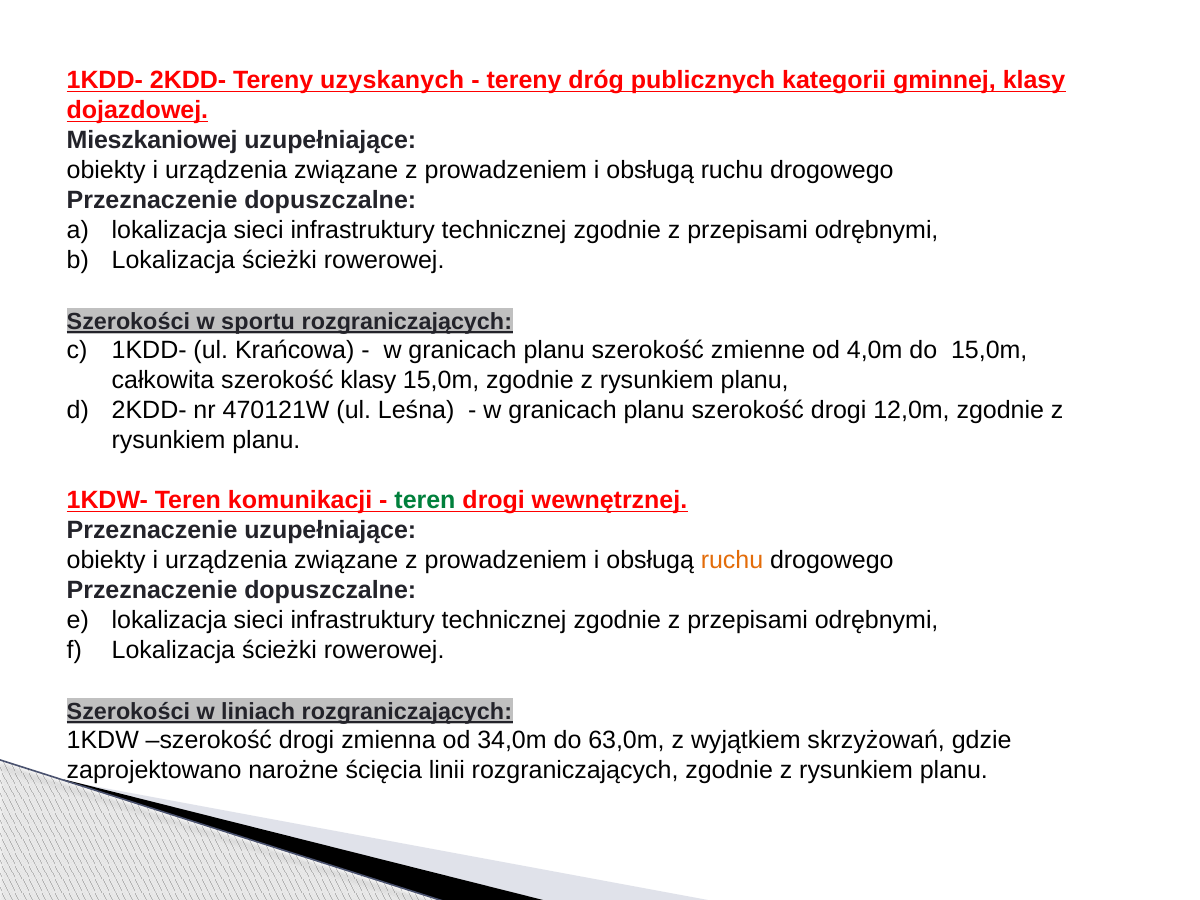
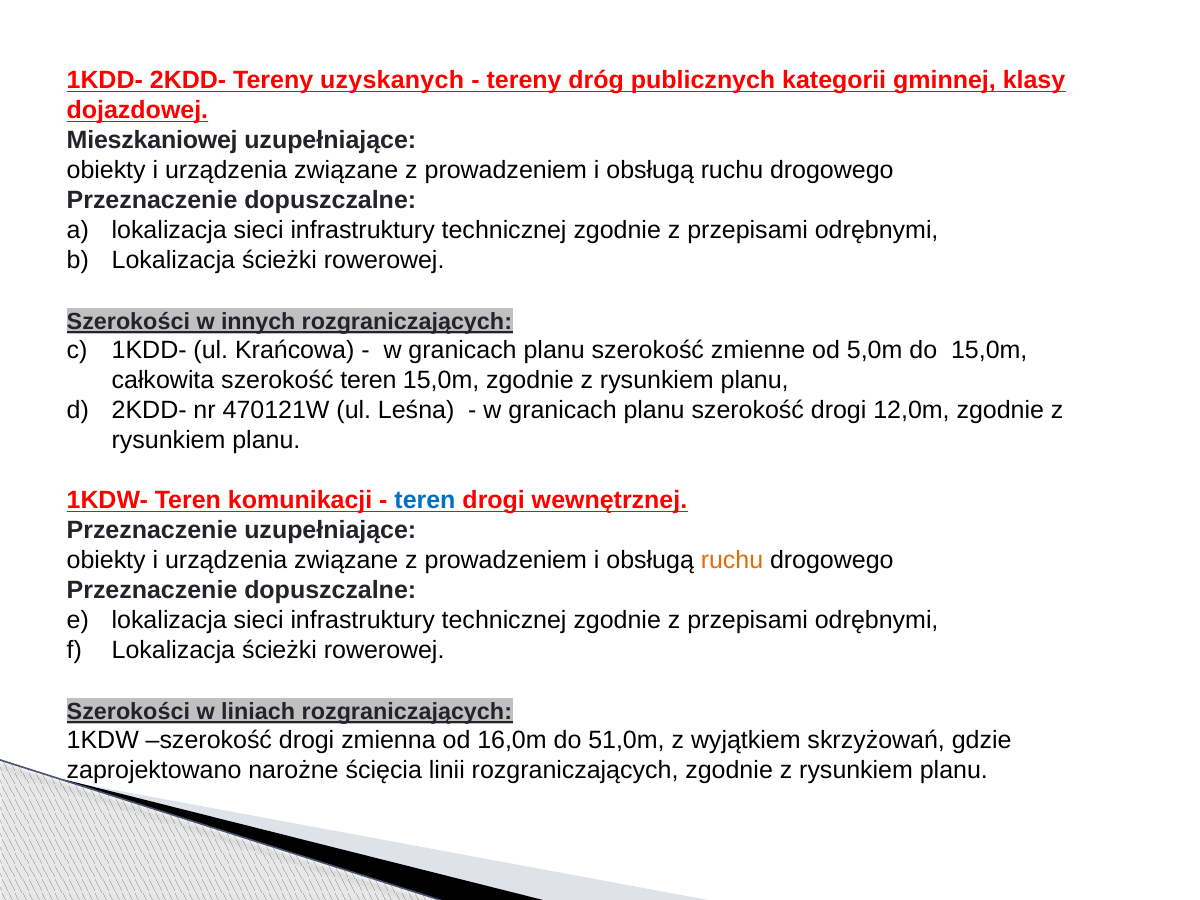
sportu: sportu -> innych
4,0m: 4,0m -> 5,0m
szerokość klasy: klasy -> teren
teren at (425, 501) colour: green -> blue
34,0m: 34,0m -> 16,0m
63,0m: 63,0m -> 51,0m
